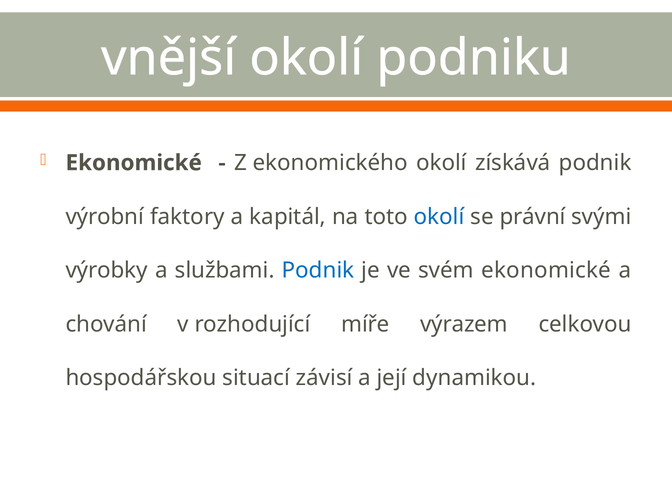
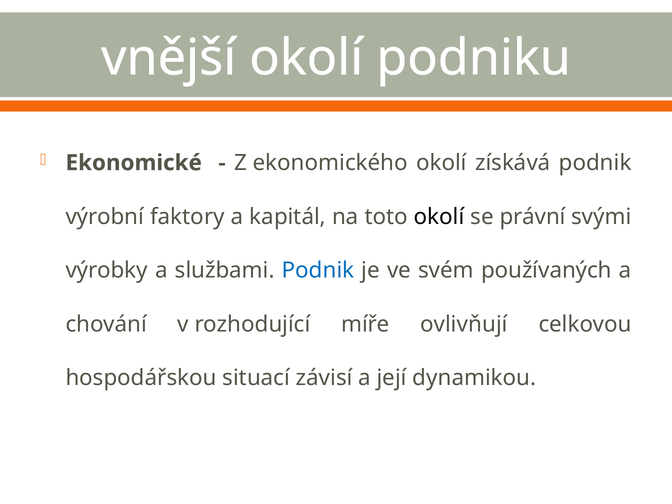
okolí at (439, 217) colour: blue -> black
svém ekonomické: ekonomické -> používaných
výrazem: výrazem -> ovlivňují
